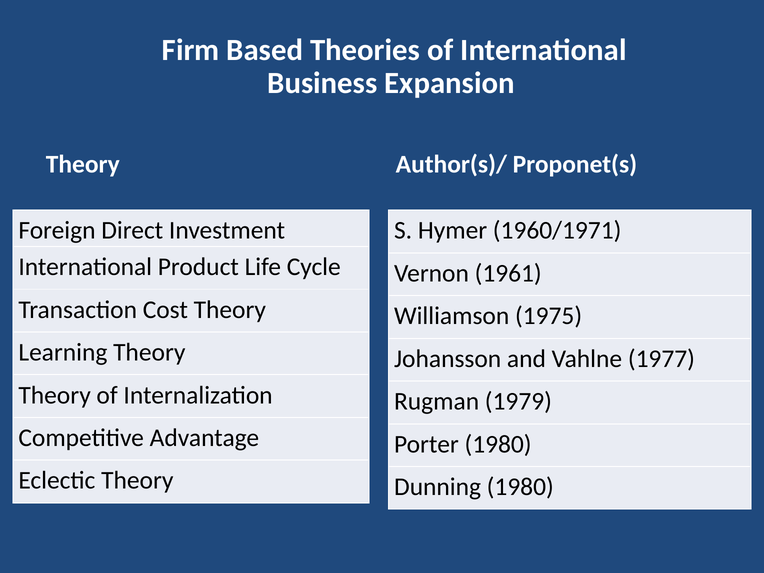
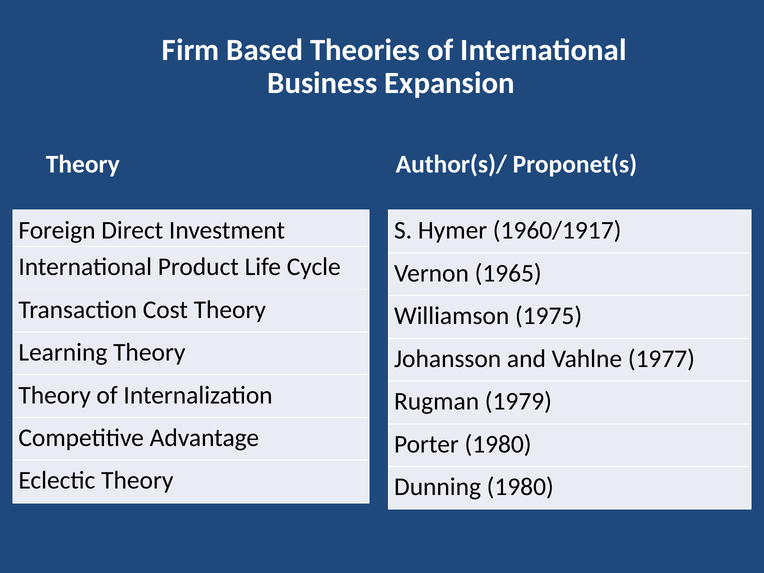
1960/1971: 1960/1971 -> 1960/1917
1961: 1961 -> 1965
